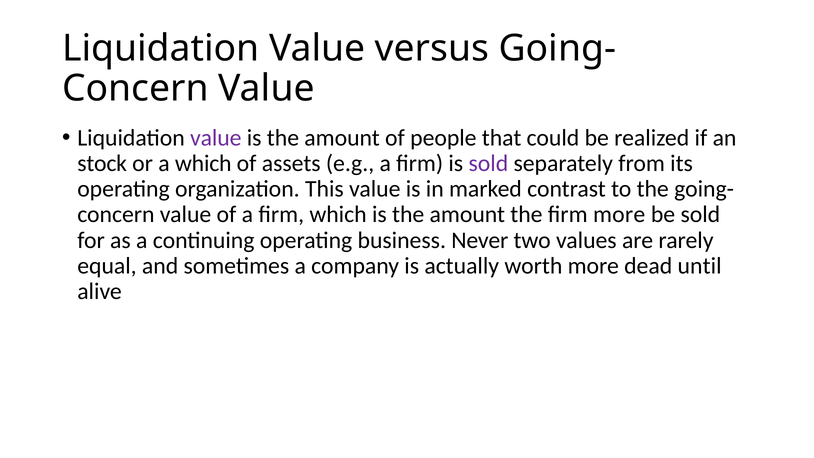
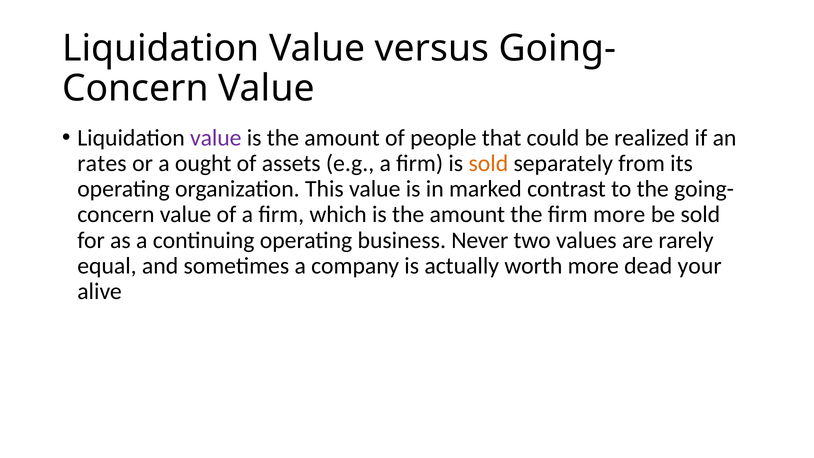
stock: stock -> rates
a which: which -> ought
sold at (488, 163) colour: purple -> orange
until: until -> your
